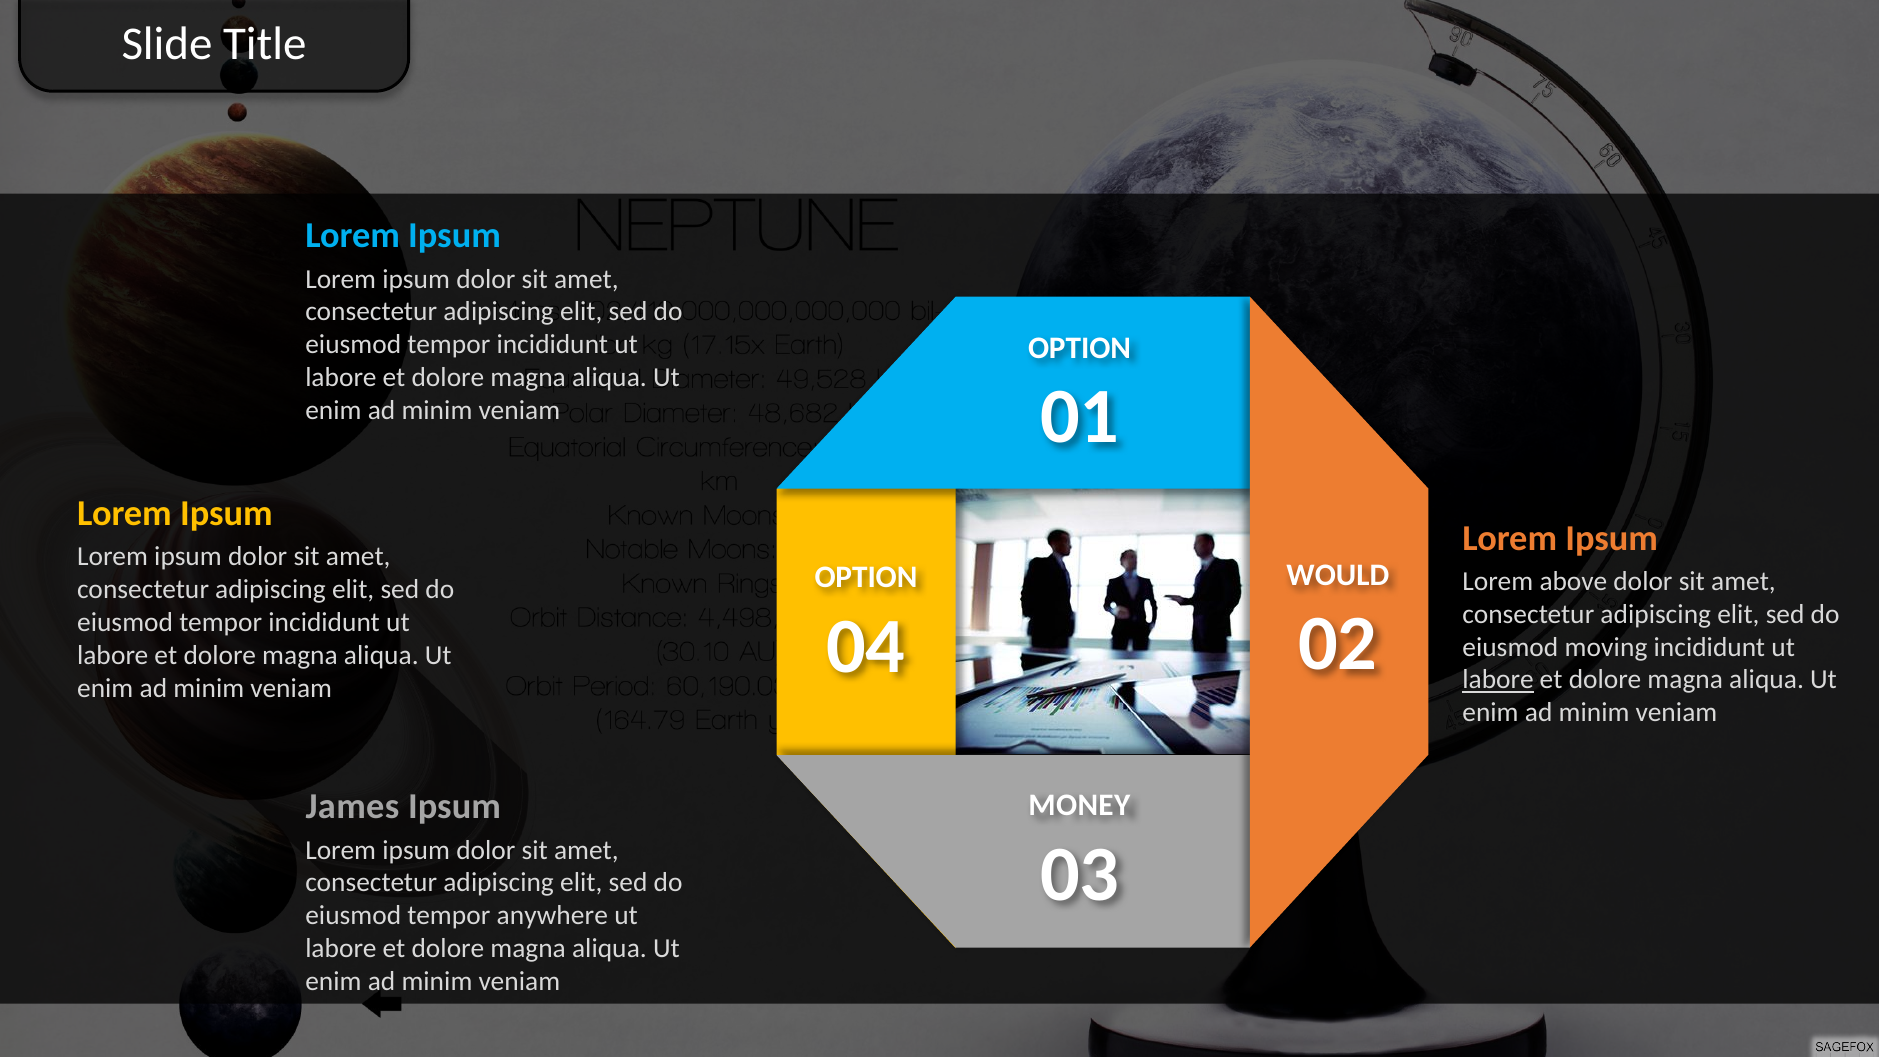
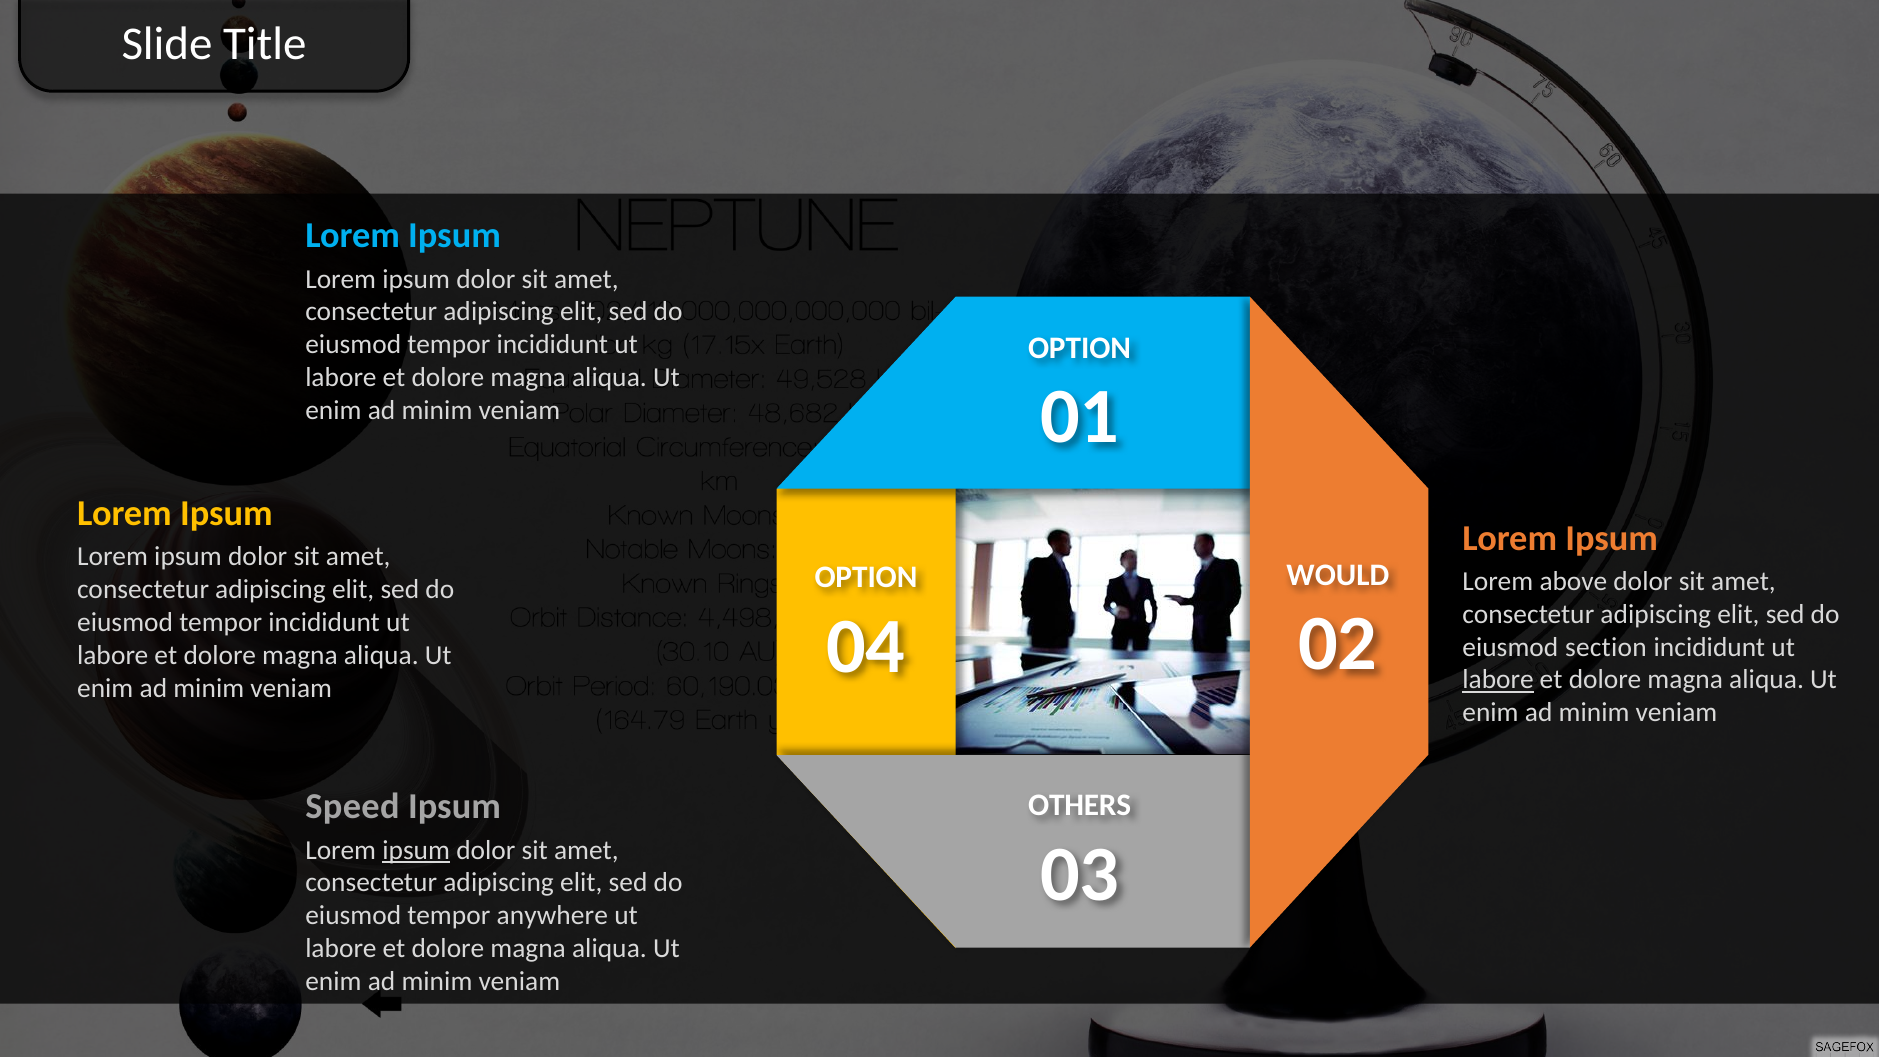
moving: moving -> section
James: James -> Speed
MONEY: MONEY -> OTHERS
ipsum at (416, 850) underline: none -> present
